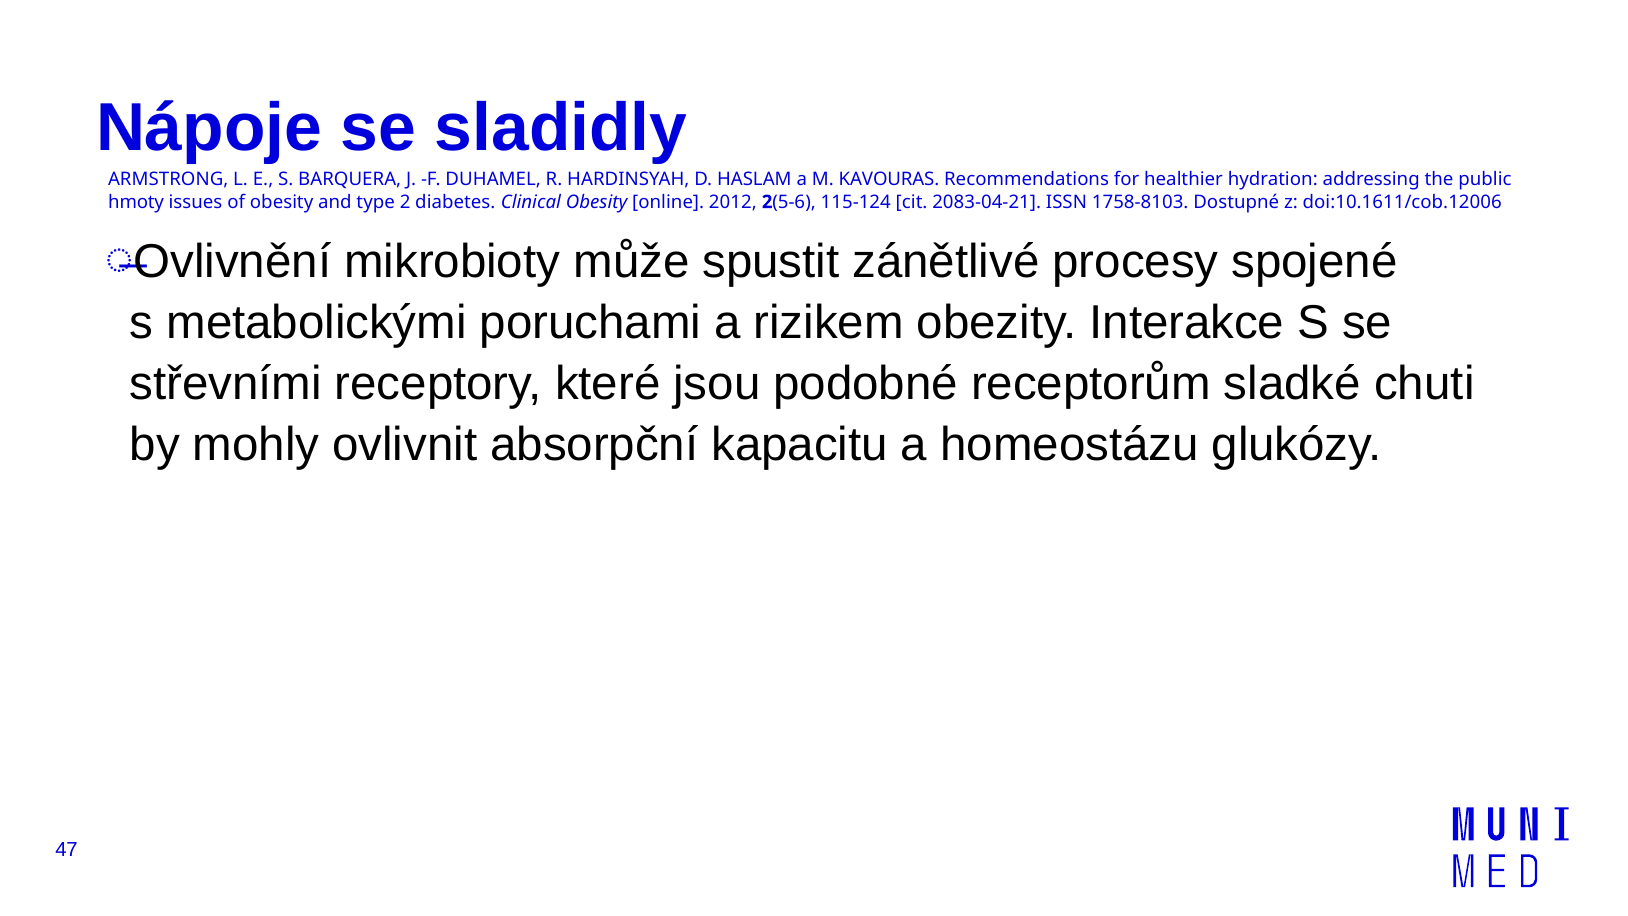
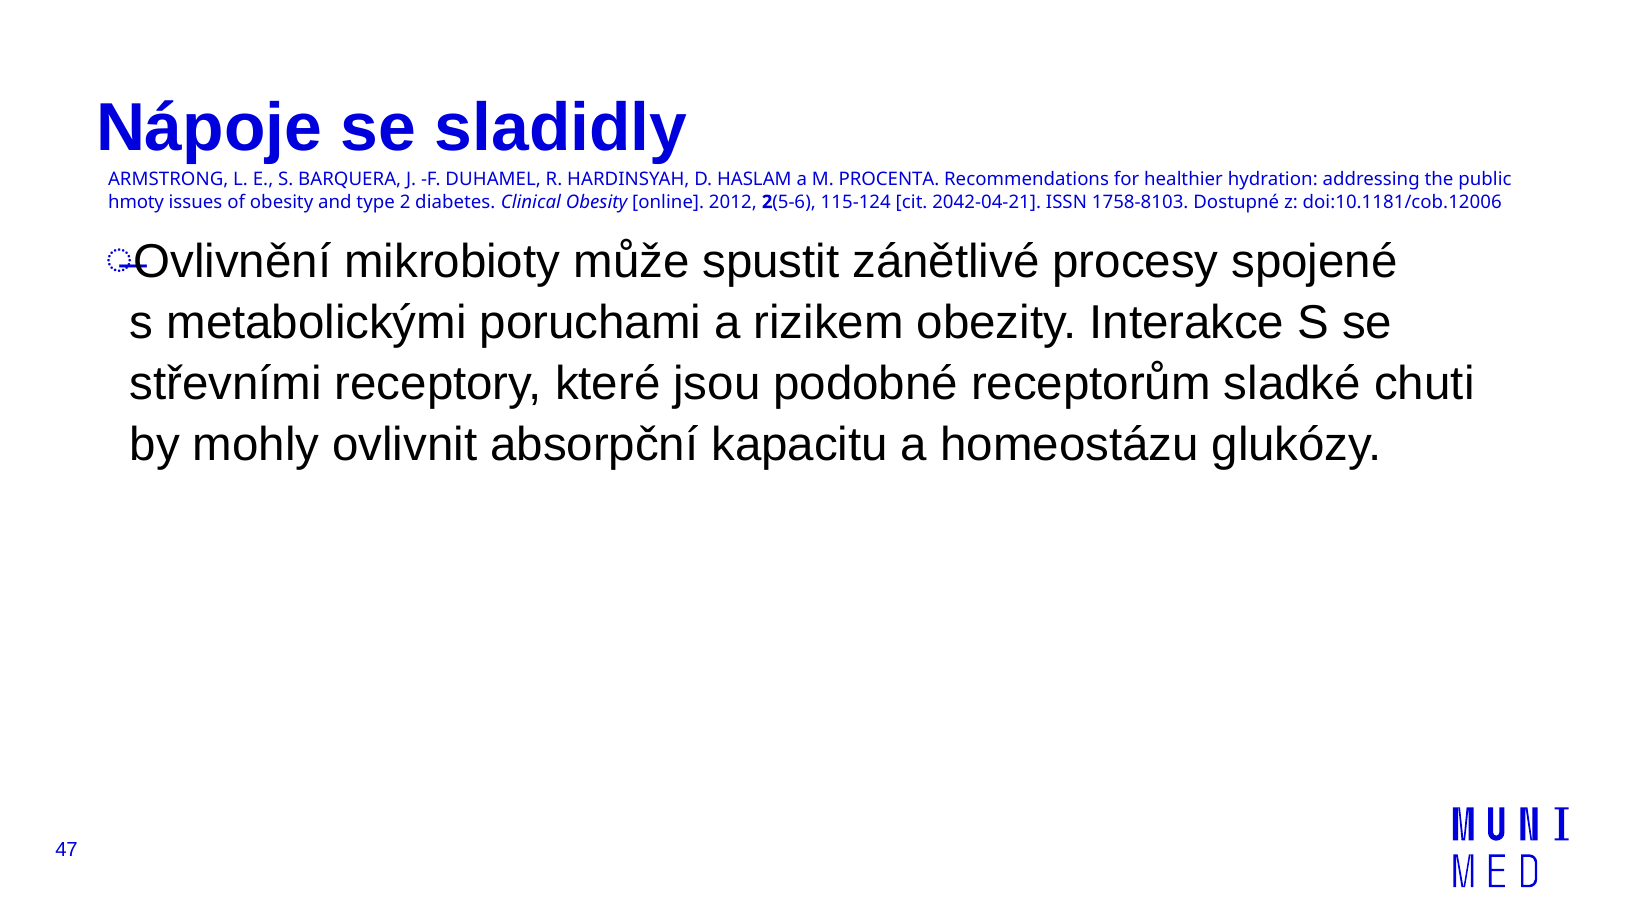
KAVOURAS: KAVOURAS -> PROCENTA
2083-04-21: 2083-04-21 -> 2042-04-21
doi:10.1611/cob.12006: doi:10.1611/cob.12006 -> doi:10.1181/cob.12006
